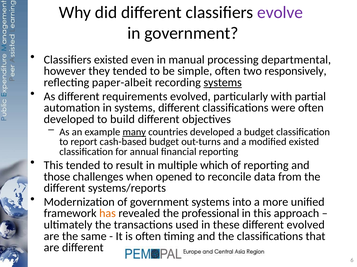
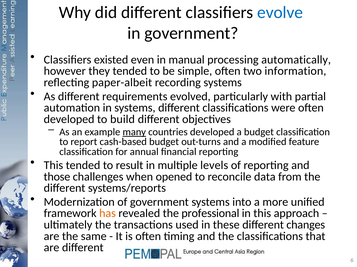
evolve colour: purple -> blue
departmental: departmental -> automatically
responsively: responsively -> information
systems at (223, 83) underline: present -> none
modified existed: existed -> feature
which: which -> levels
different evolved: evolved -> changes
